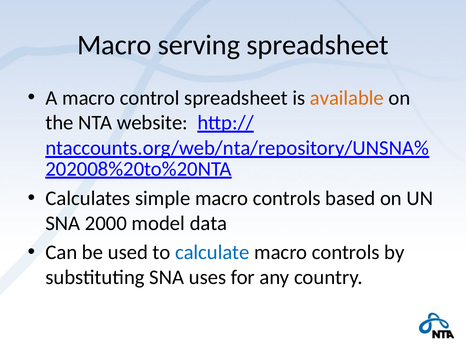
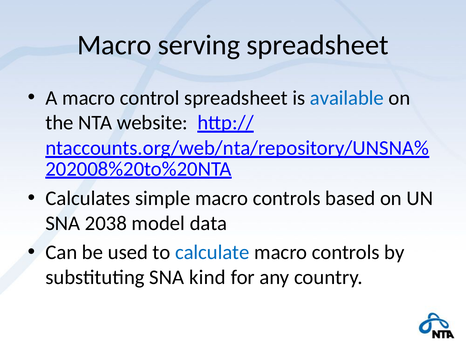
available colour: orange -> blue
2000: 2000 -> 2038
uses: uses -> kind
